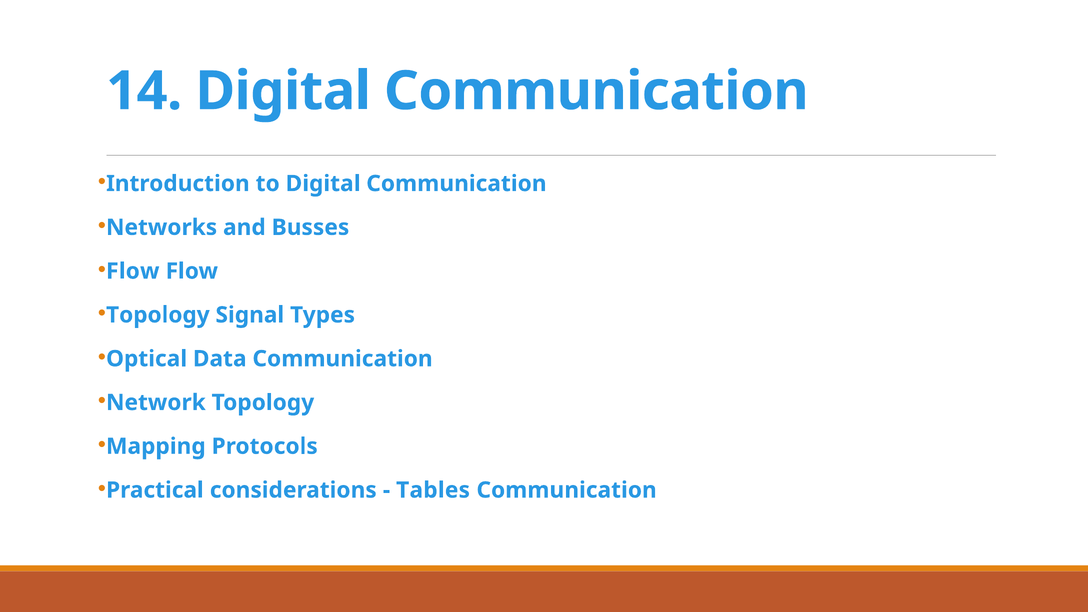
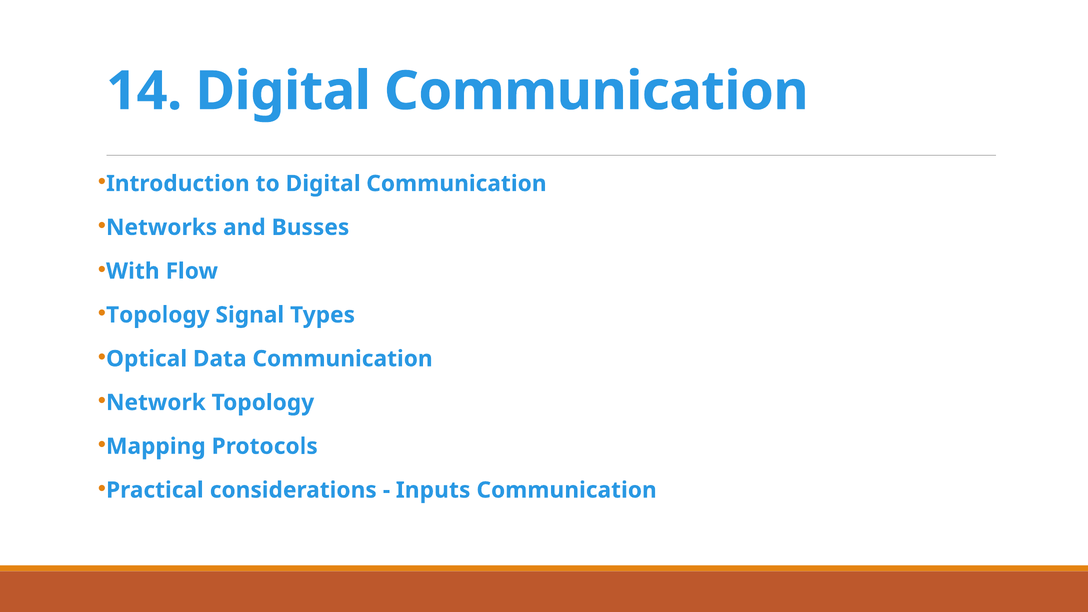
Flow at (133, 271): Flow -> With
Tables: Tables -> Inputs
